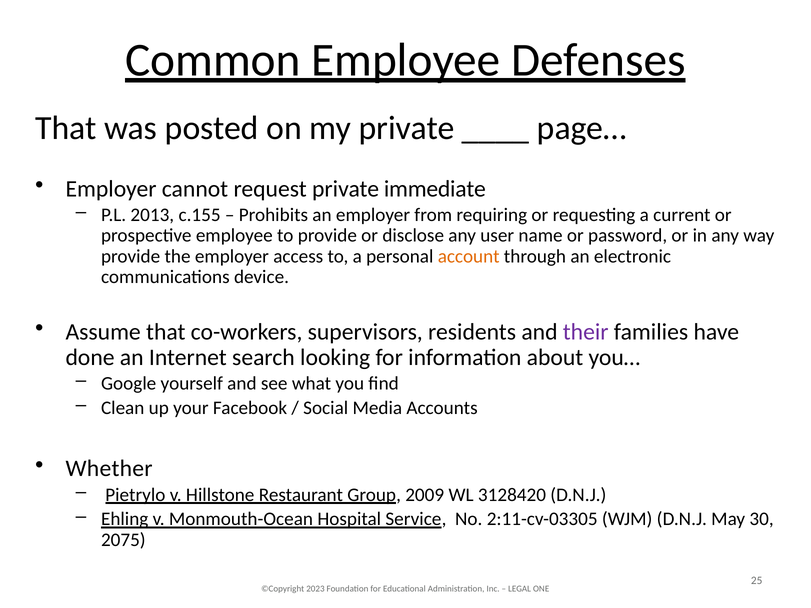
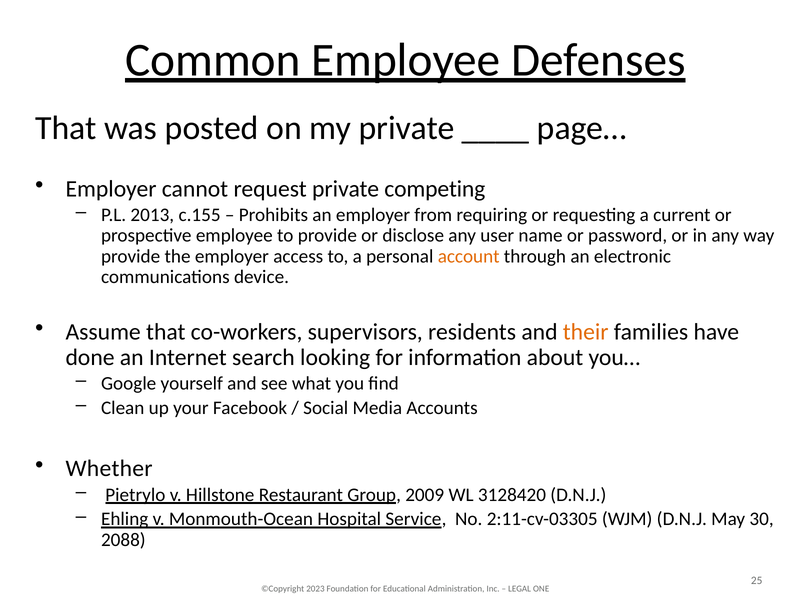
immediate: immediate -> competing
their colour: purple -> orange
2075: 2075 -> 2088
